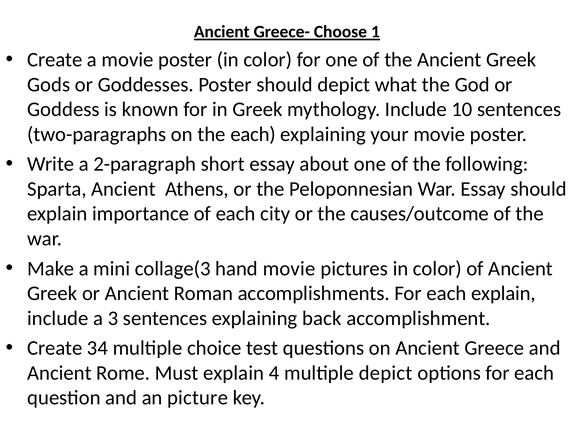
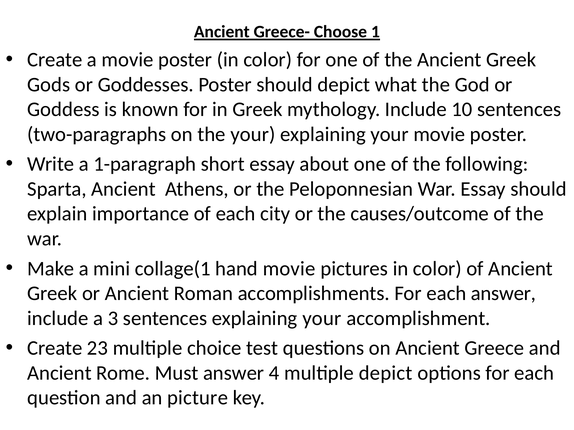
the each: each -> your
2-paragraph: 2-paragraph -> 1-paragraph
collage(3: collage(3 -> collage(1
each explain: explain -> answer
sentences explaining back: back -> your
34: 34 -> 23
Must explain: explain -> answer
